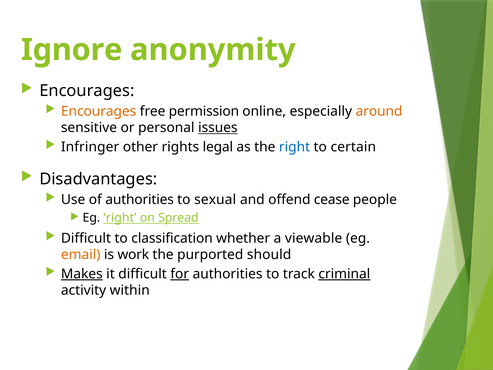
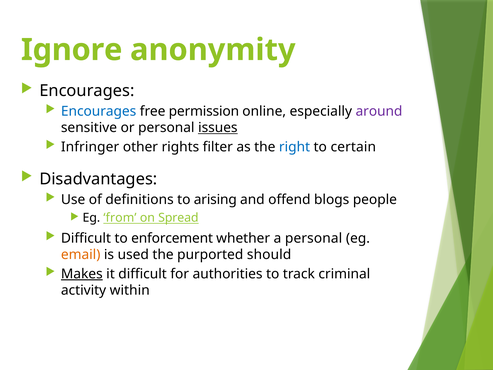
Encourages at (99, 111) colour: orange -> blue
around colour: orange -> purple
legal: legal -> filter
of authorities: authorities -> definitions
sexual: sexual -> arising
cease: cease -> blogs
Eg right: right -> from
classification: classification -> enforcement
a viewable: viewable -> personal
work: work -> used
for underline: present -> none
criminal underline: present -> none
